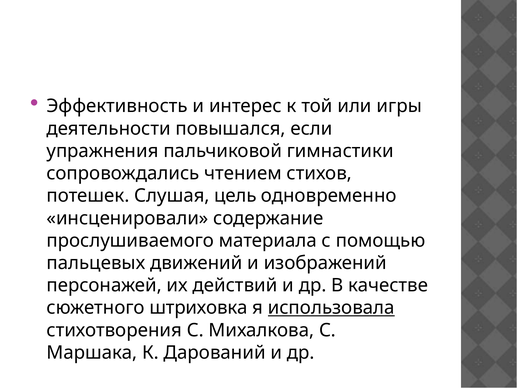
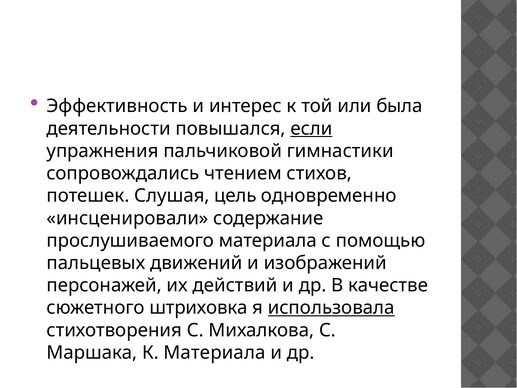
игры: игры -> была
если underline: none -> present
К Дарований: Дарований -> Материала
